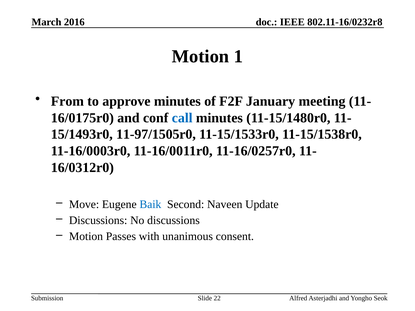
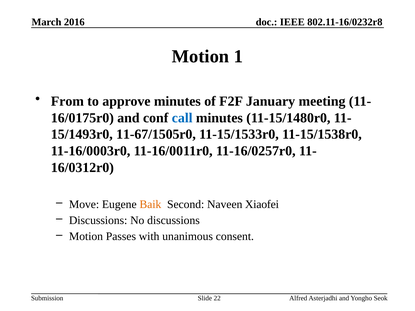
11-97/1505r0: 11-97/1505r0 -> 11-67/1505r0
Baik colour: blue -> orange
Update: Update -> Xiaofei
